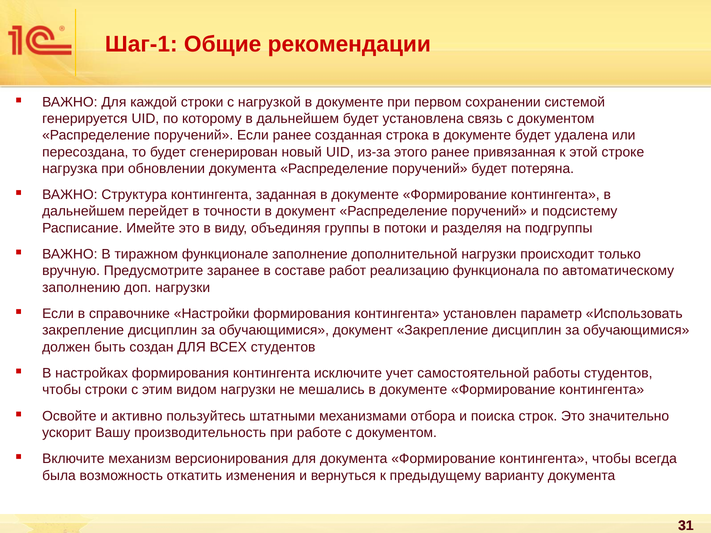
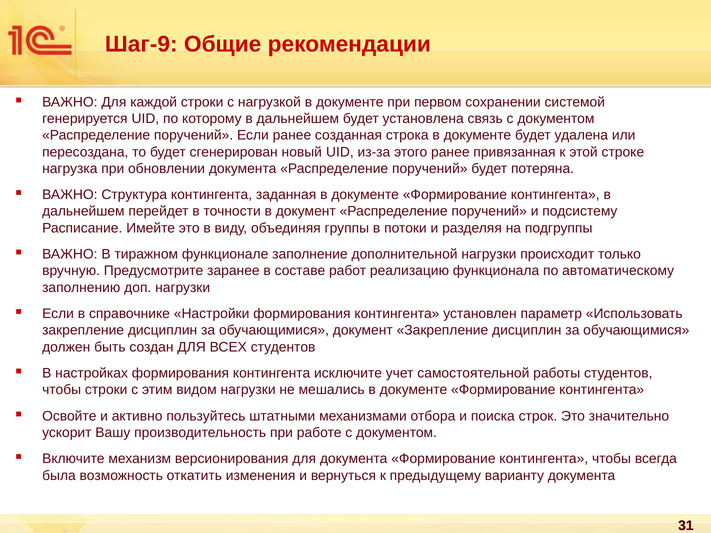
Шаг-1: Шаг-1 -> Шаг-9
